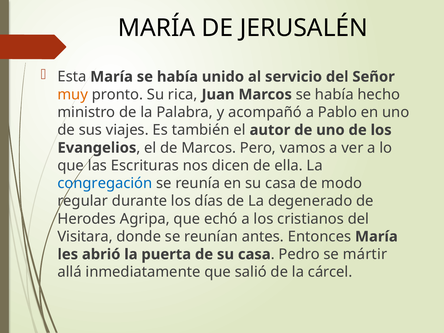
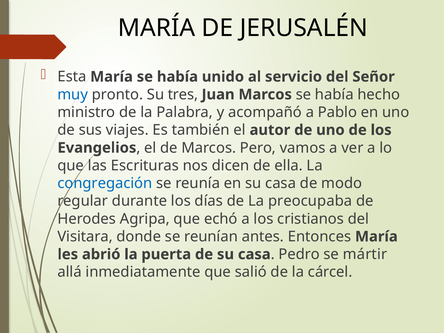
muy colour: orange -> blue
rica: rica -> tres
degenerado: degenerado -> preocupaba
